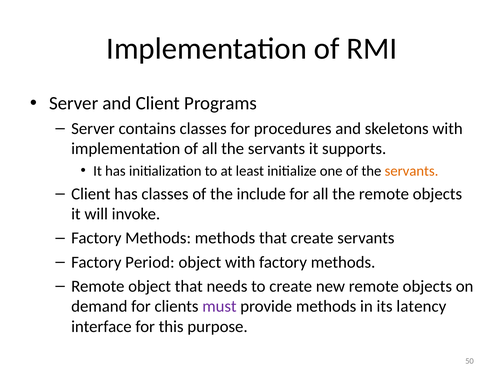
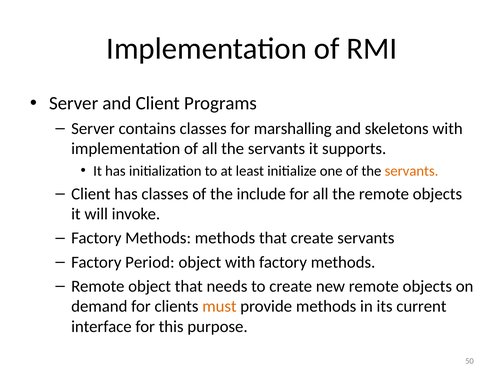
procedures: procedures -> marshalling
must colour: purple -> orange
latency: latency -> current
